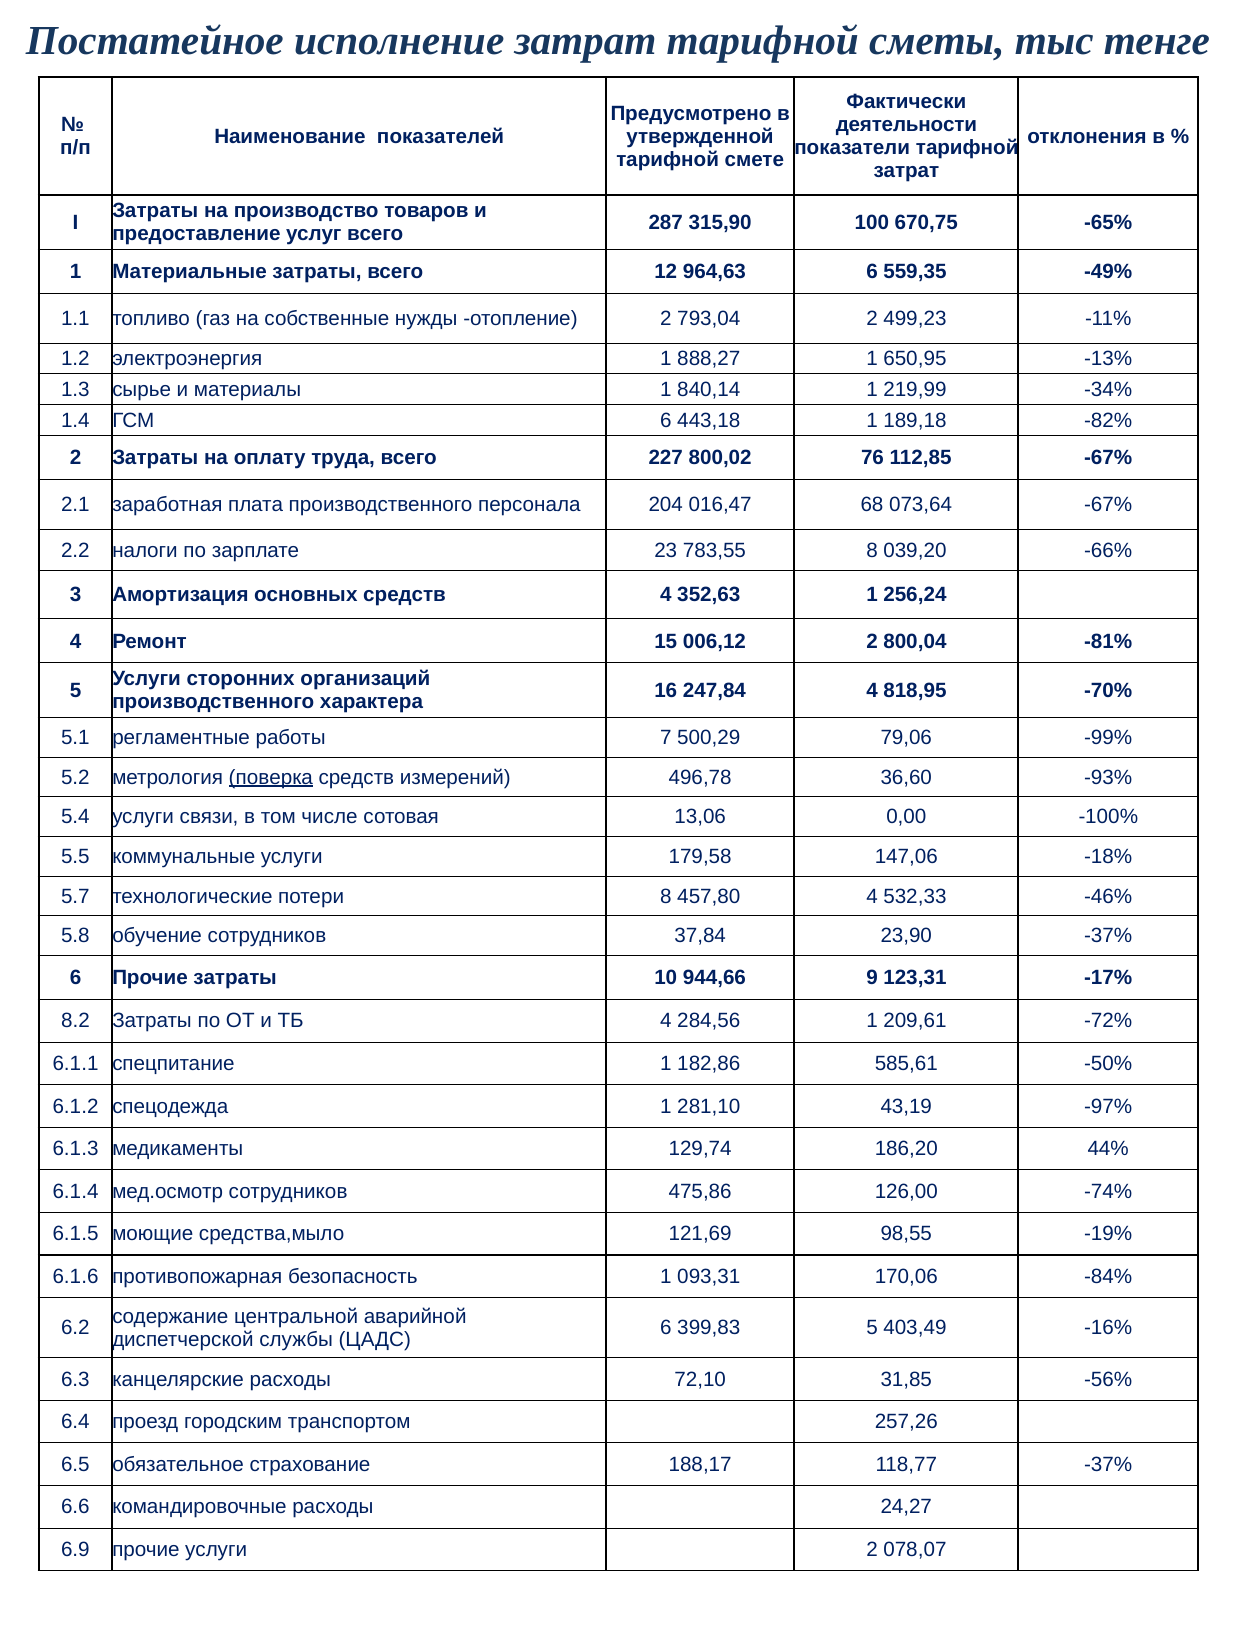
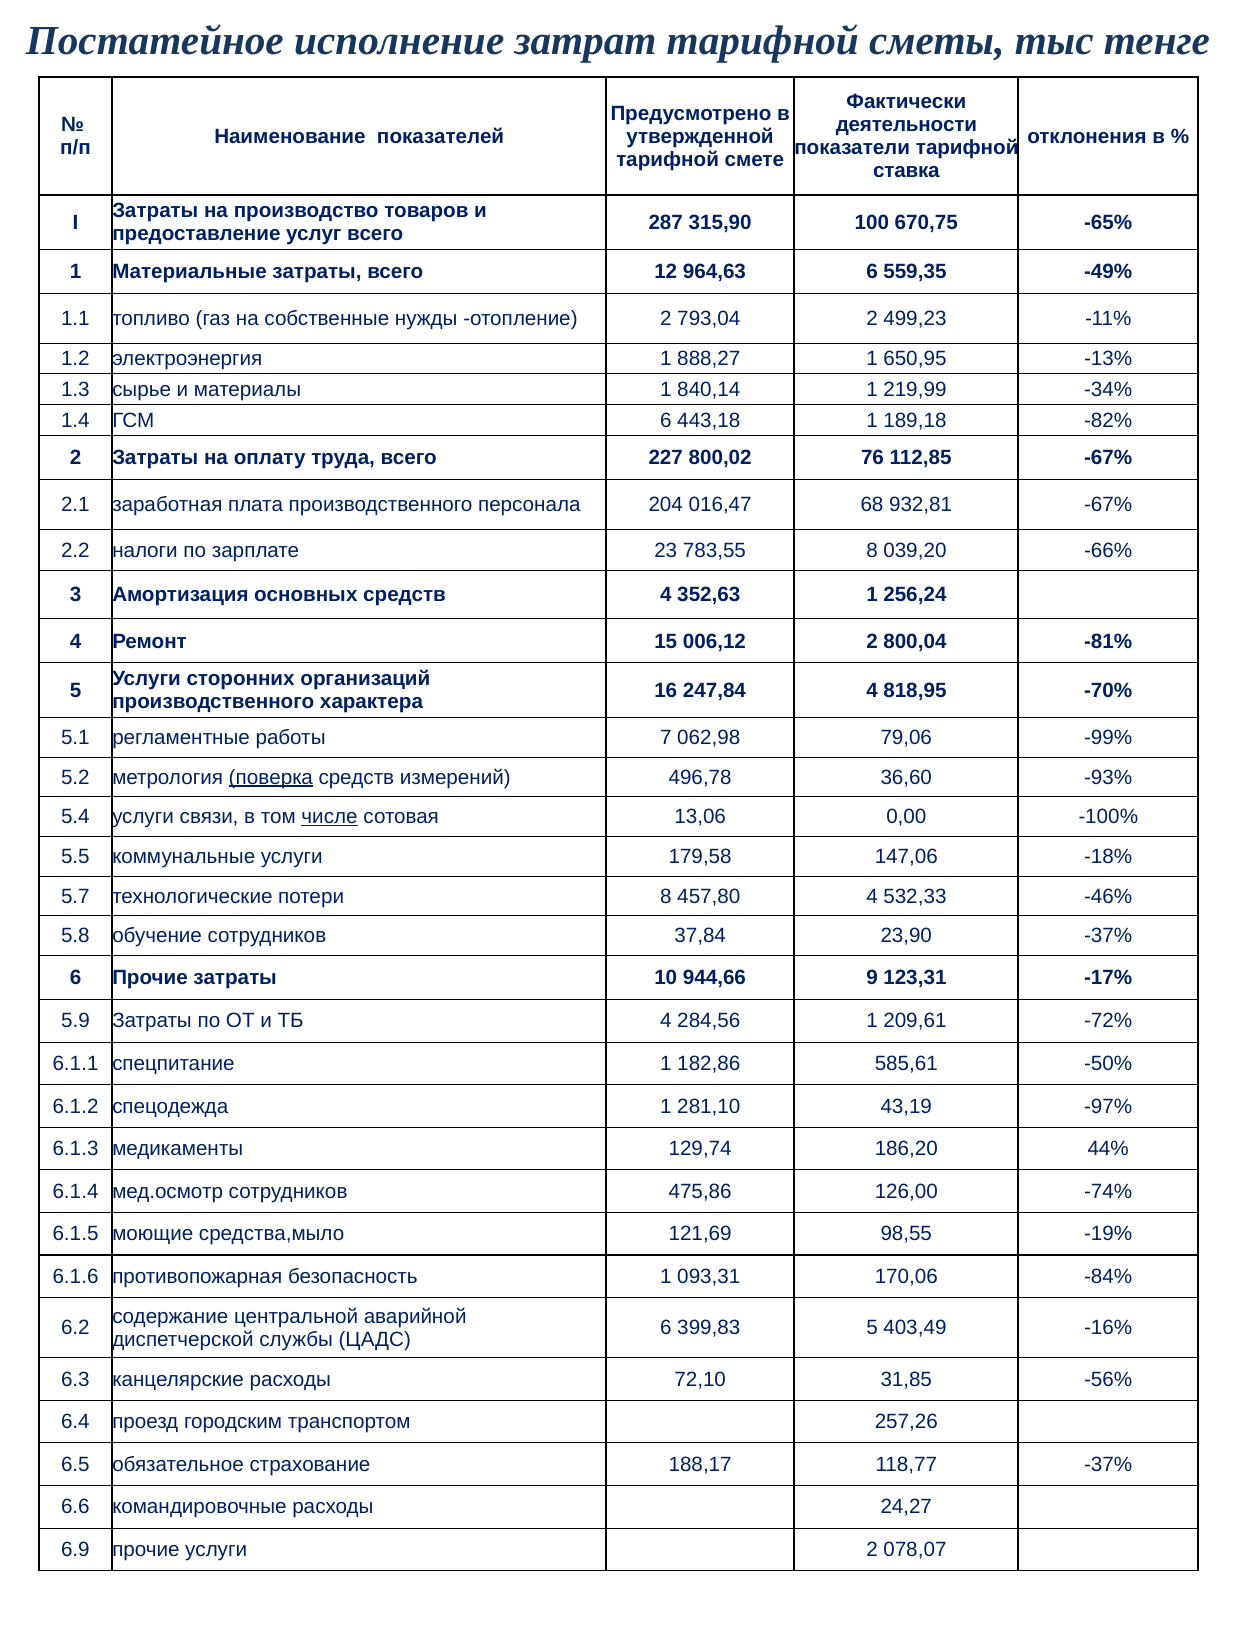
затрат at (906, 171): затрат -> ставка
073,64: 073,64 -> 932,81
500,29: 500,29 -> 062,98
числе underline: none -> present
8.2: 8.2 -> 5.9
